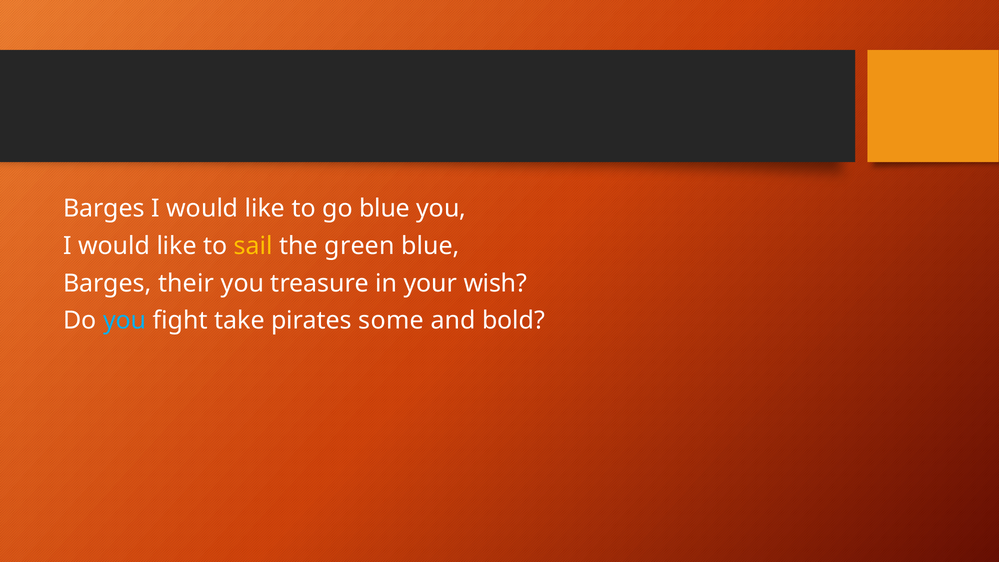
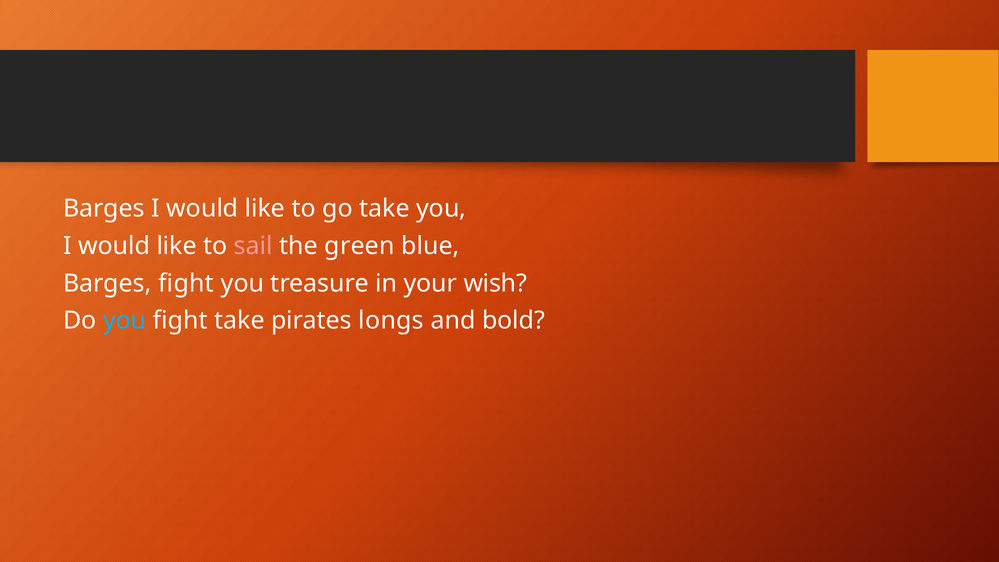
go blue: blue -> take
sail colour: yellow -> pink
Barges their: their -> fight
some: some -> longs
